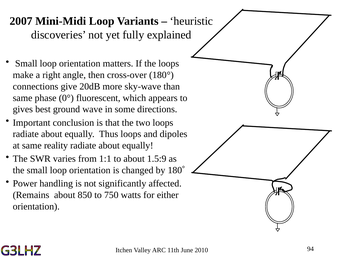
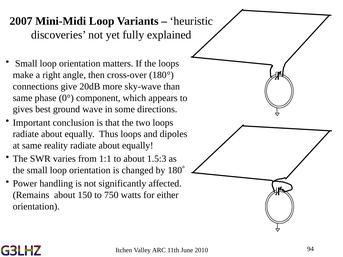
fluorescent: fluorescent -> component
1.5:9: 1.5:9 -> 1.5:3
850: 850 -> 150
